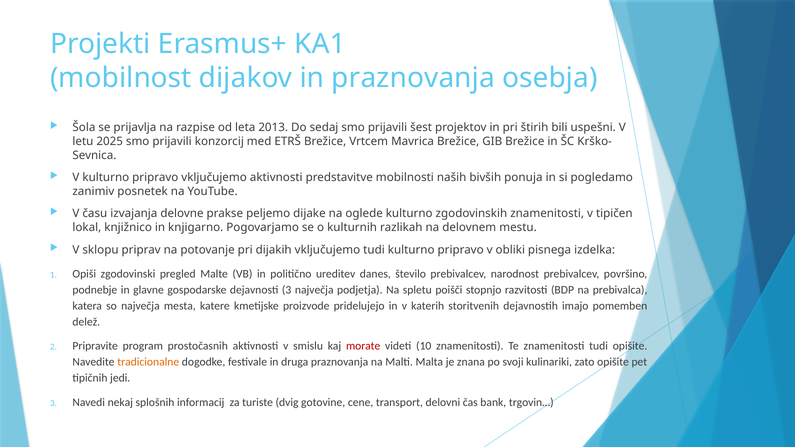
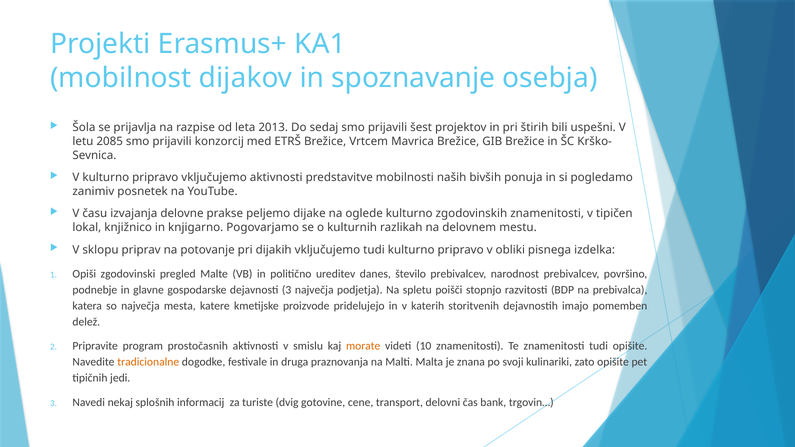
in praznovanja: praznovanja -> spoznavanje
2025: 2025 -> 2085
morate colour: red -> orange
